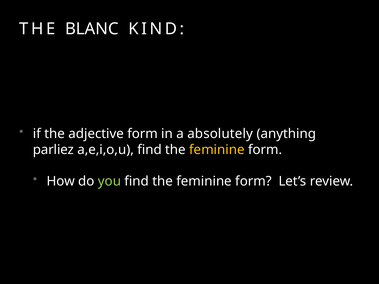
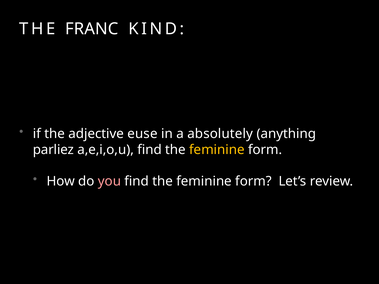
BLANC: BLANC -> FRANC
adjective form: form -> euse
you colour: light green -> pink
